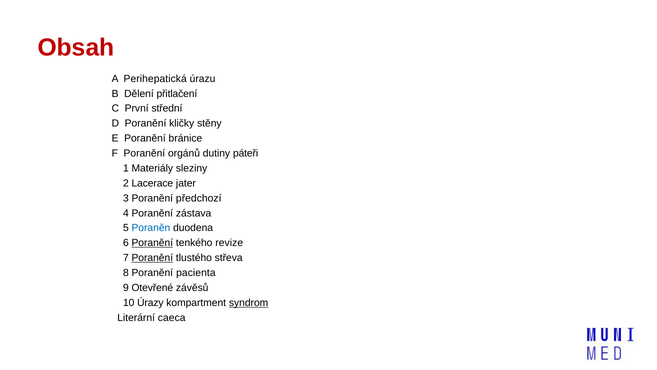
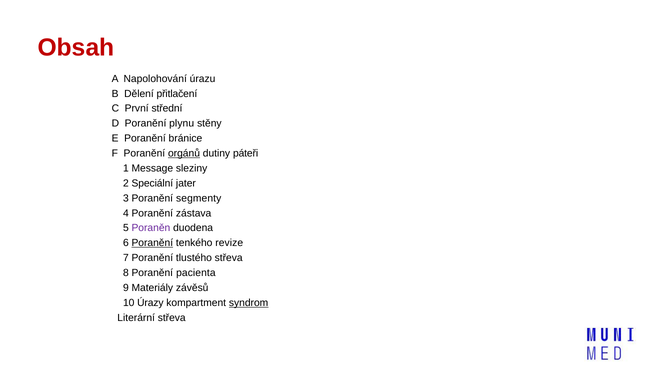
Perihepatická: Perihepatická -> Napolohování
kličky: kličky -> plynu
orgánů underline: none -> present
Materiály: Materiály -> Message
Lacerace: Lacerace -> Speciální
předchozí: předchozí -> segmenty
Poraněn colour: blue -> purple
Poranění at (152, 258) underline: present -> none
Otevřené: Otevřené -> Materiály
Literární caeca: caeca -> střeva
